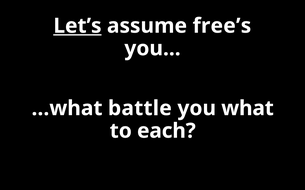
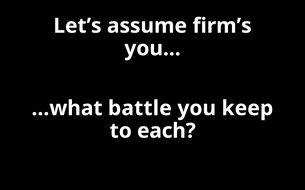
Let’s underline: present -> none
free’s: free’s -> firm’s
what: what -> keep
